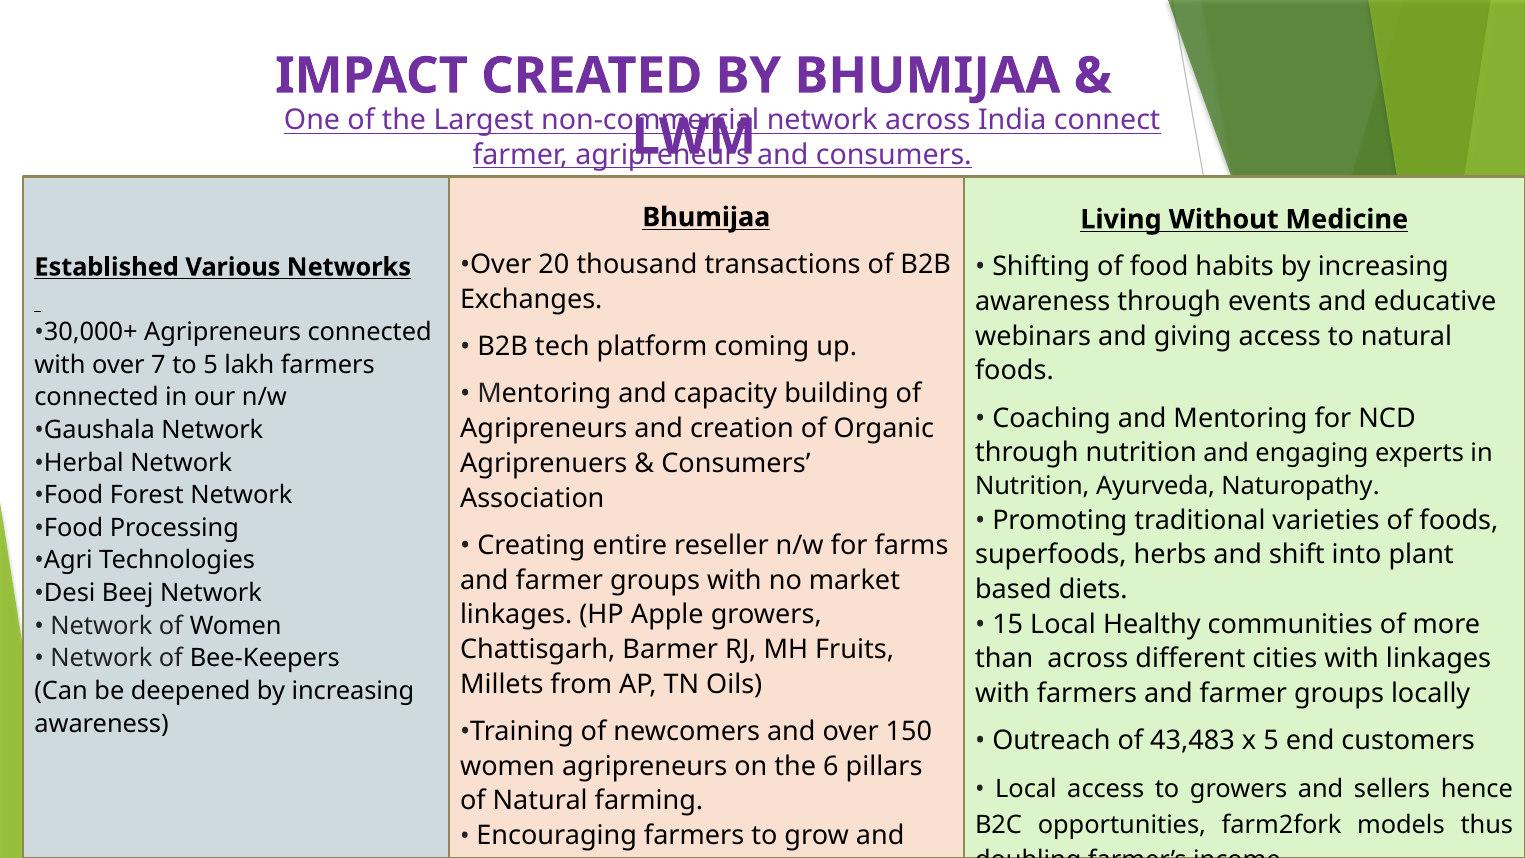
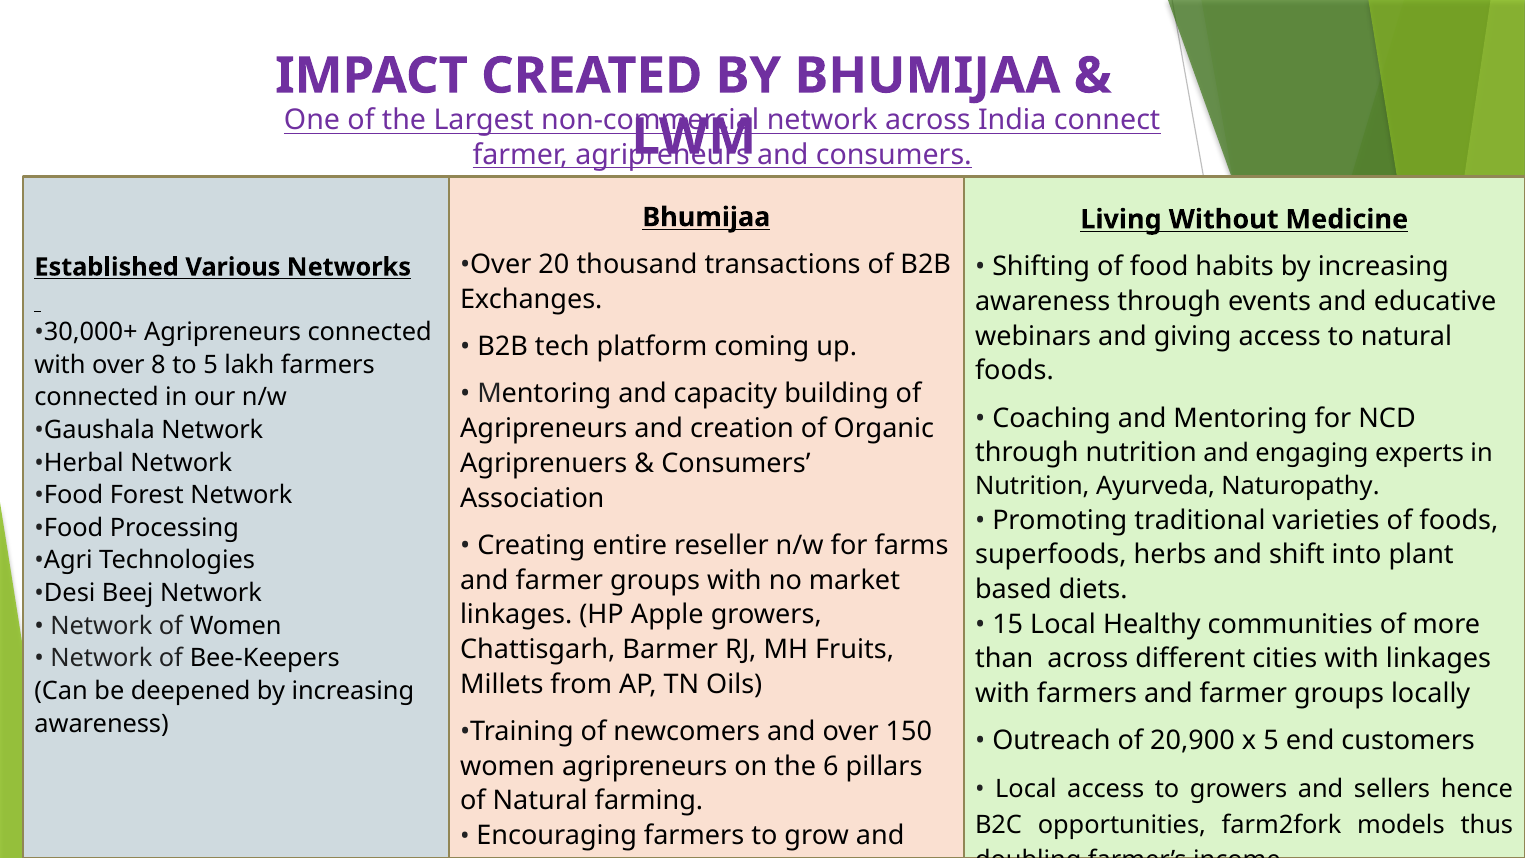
7: 7 -> 8
43,483: 43,483 -> 20,900
